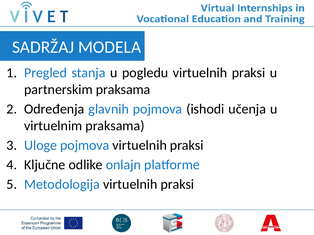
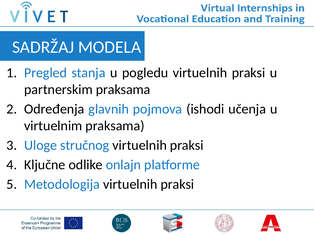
Uloge pojmova: pojmova -> stručnog
